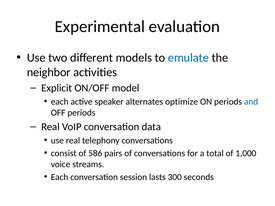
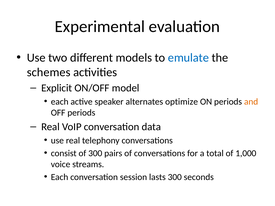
neighbor: neighbor -> schemes
and colour: blue -> orange
of 586: 586 -> 300
